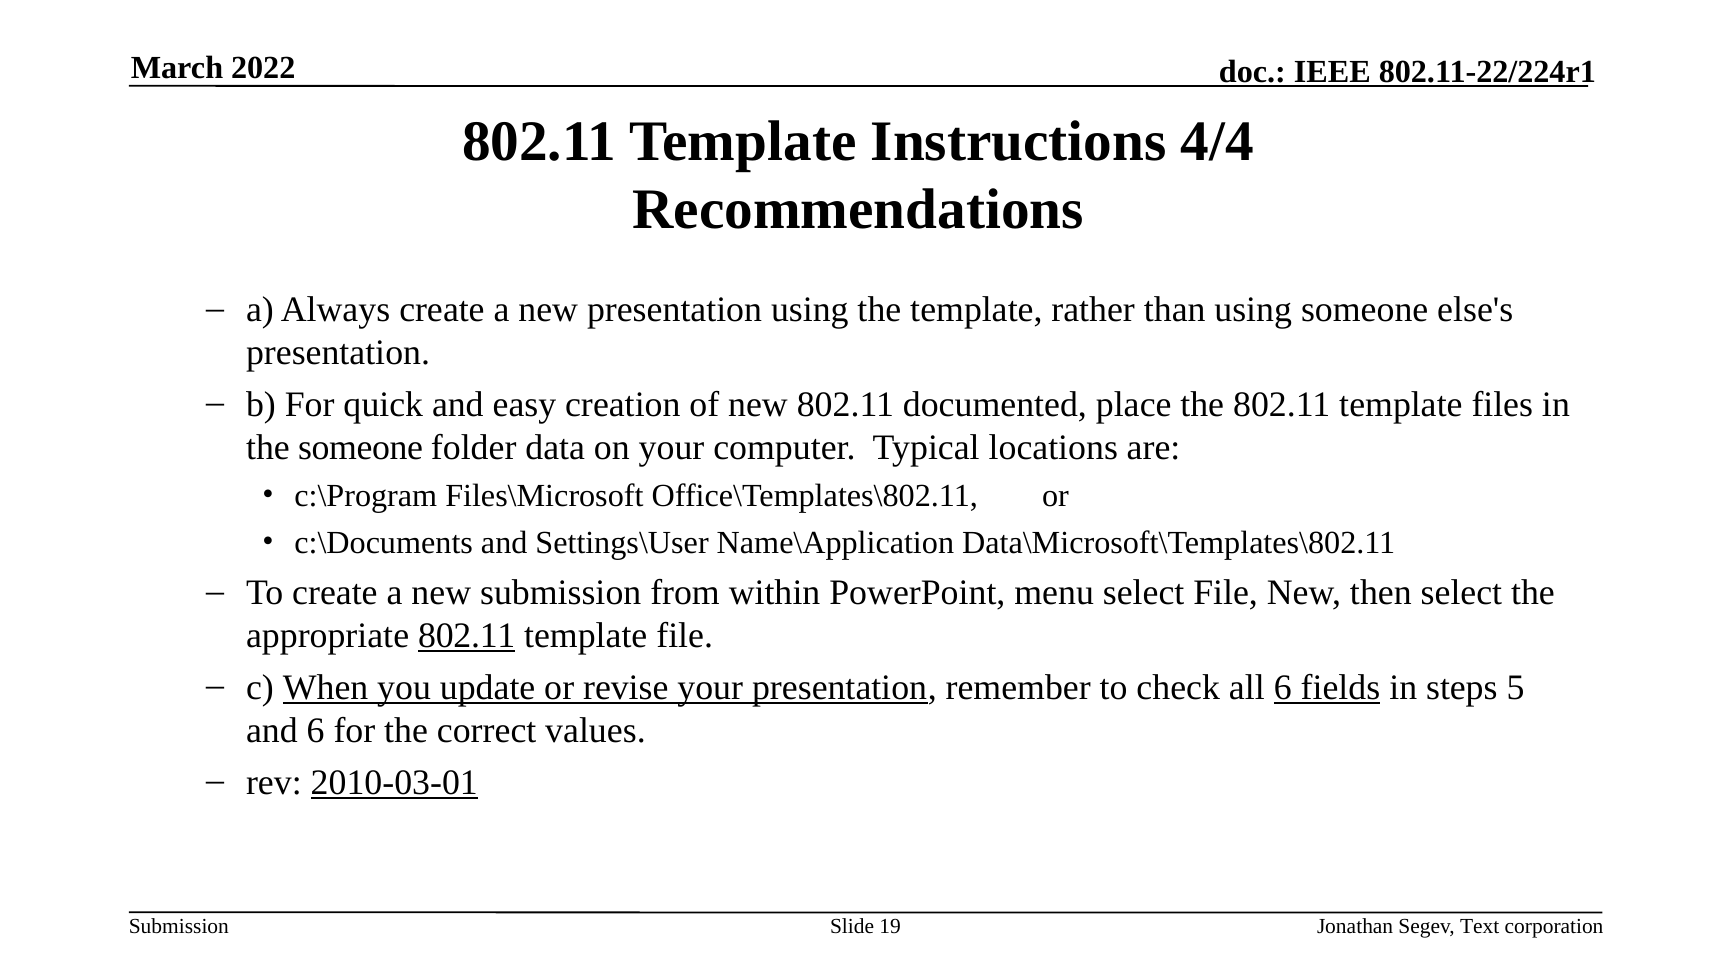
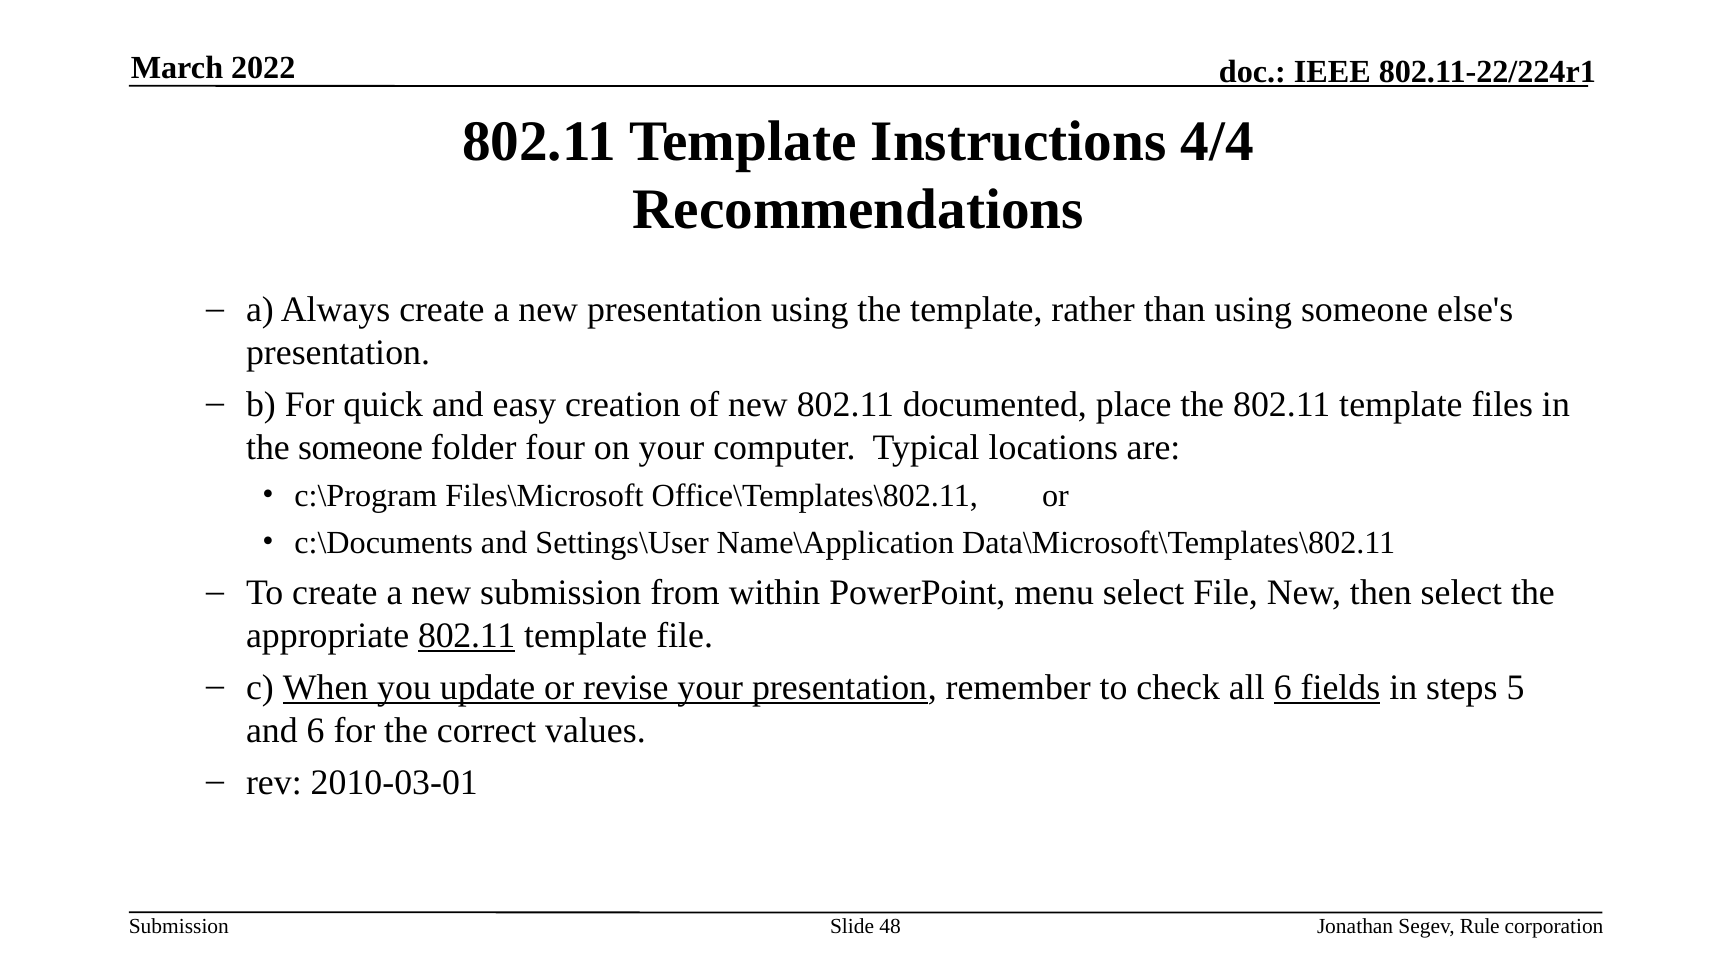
data: data -> four
2010-03-01 underline: present -> none
19: 19 -> 48
Text: Text -> Rule
